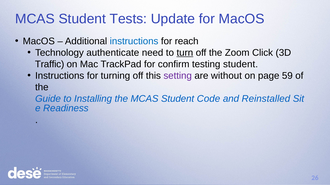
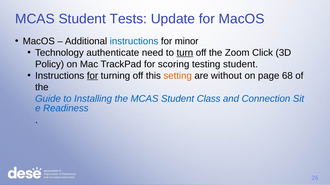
reach: reach -> minor
Traffic: Traffic -> Policy
confirm: confirm -> scoring
for at (92, 76) underline: none -> present
setting colour: purple -> orange
59: 59 -> 68
Code: Code -> Class
Reinstalled: Reinstalled -> Connection
